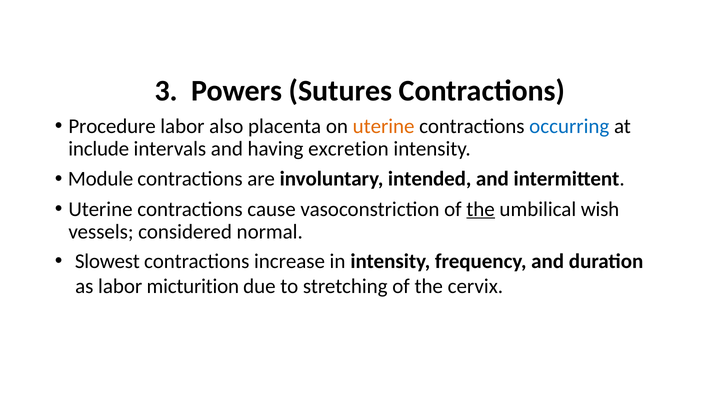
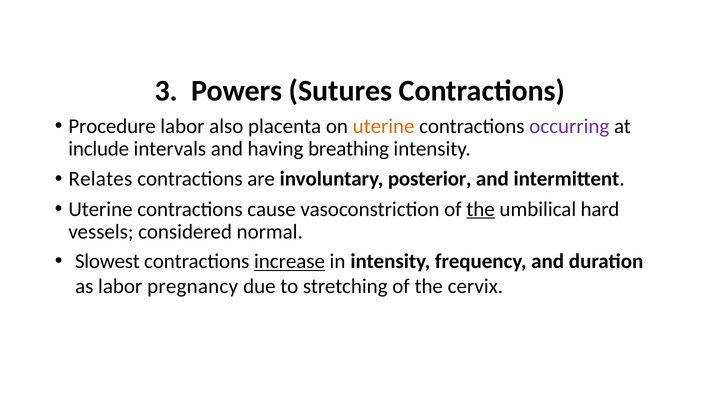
occurring colour: blue -> purple
excretion: excretion -> breathing
Module: Module -> Relates
intended: intended -> posterior
wish: wish -> hard
increase underline: none -> present
micturition: micturition -> pregnancy
